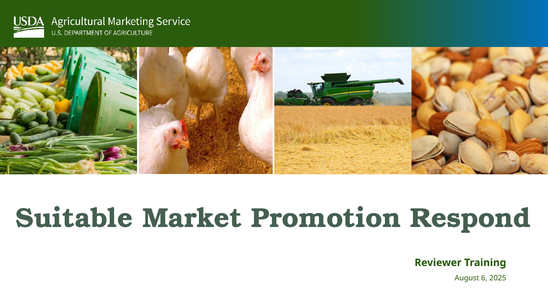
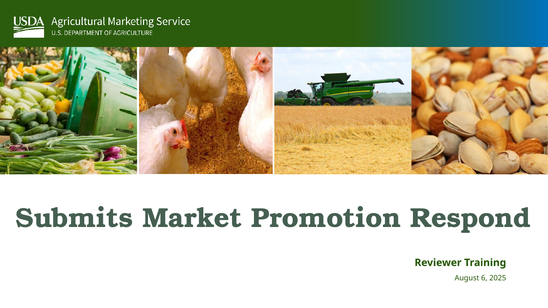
Suitable: Suitable -> Submits
